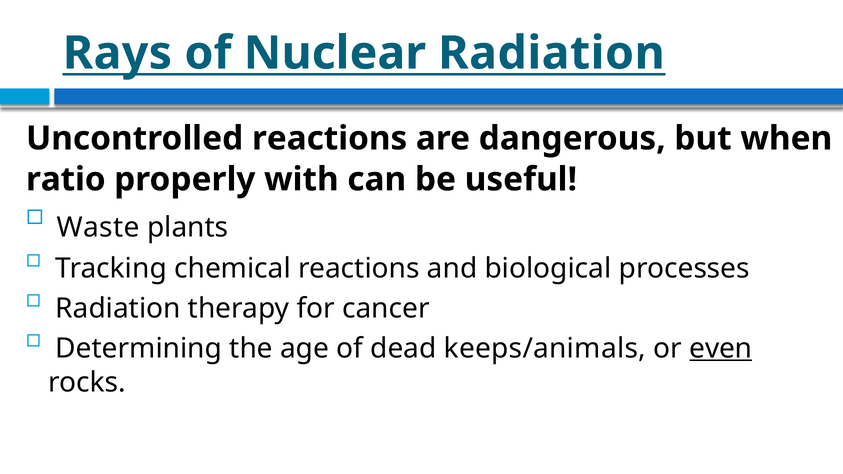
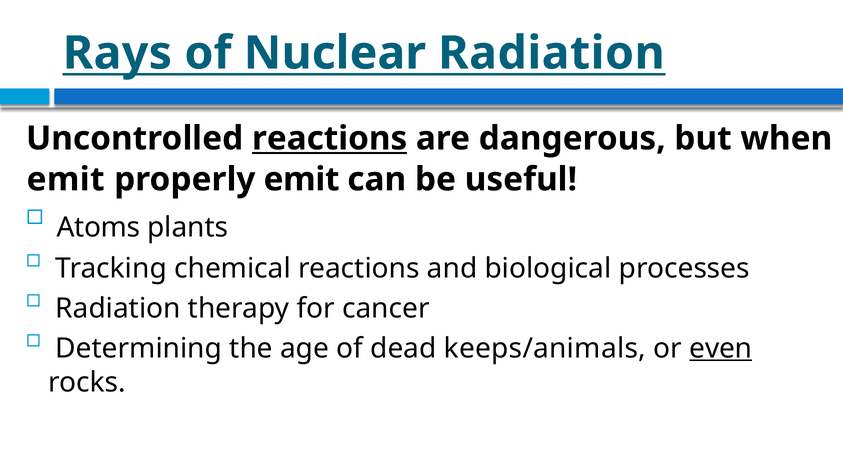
reactions at (330, 138) underline: none -> present
ratio at (66, 179): ratio -> emit
properly with: with -> emit
Waste: Waste -> Atoms
